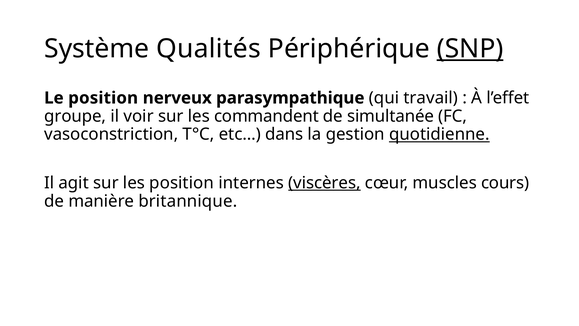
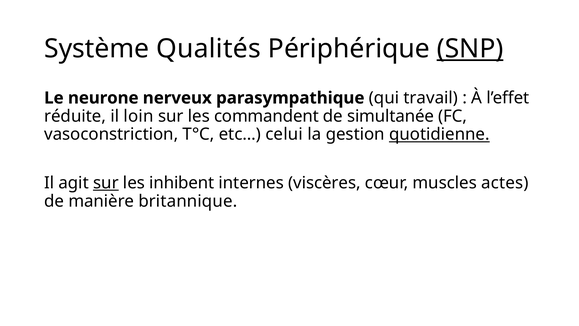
Le position: position -> neurone
groupe: groupe -> réduite
voir: voir -> loin
dans: dans -> celui
sur at (106, 183) underline: none -> present
les position: position -> inhibent
viscères underline: present -> none
cours: cours -> actes
